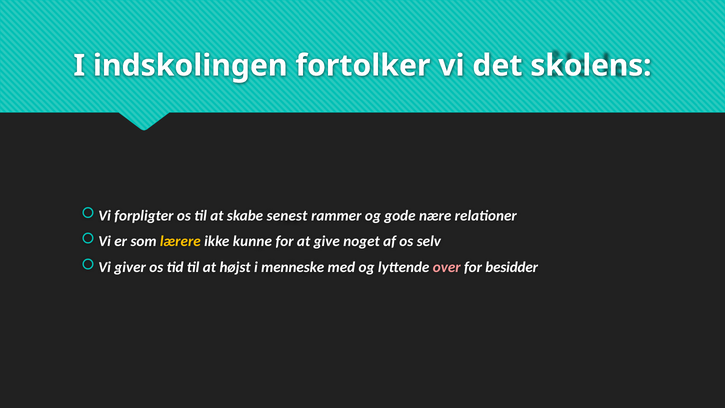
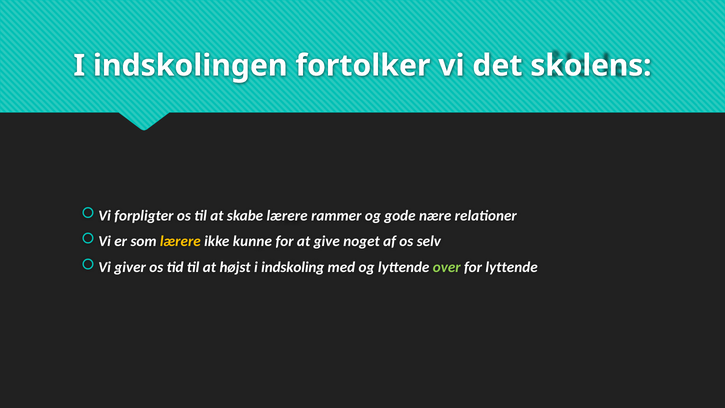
skabe senest: senest -> lærere
menneske: menneske -> indskoling
over colour: pink -> light green
for besidder: besidder -> lyttende
